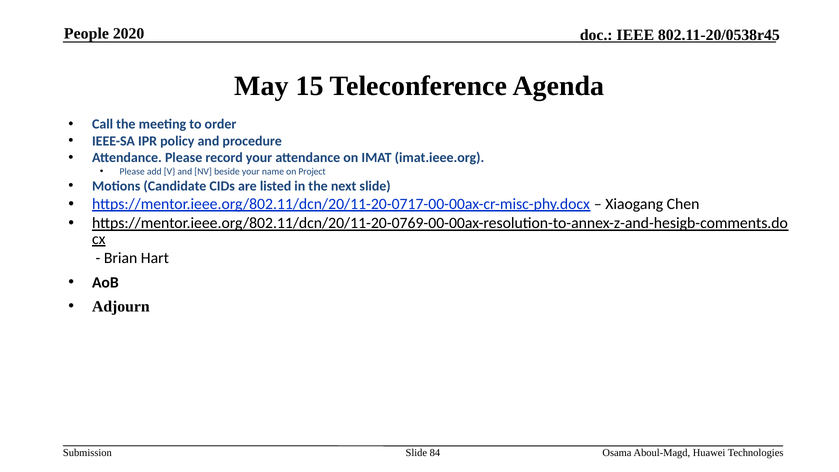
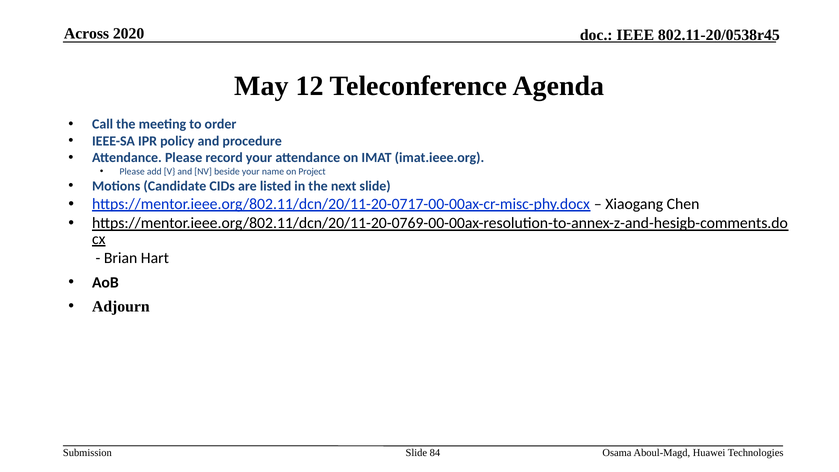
People: People -> Across
15: 15 -> 12
